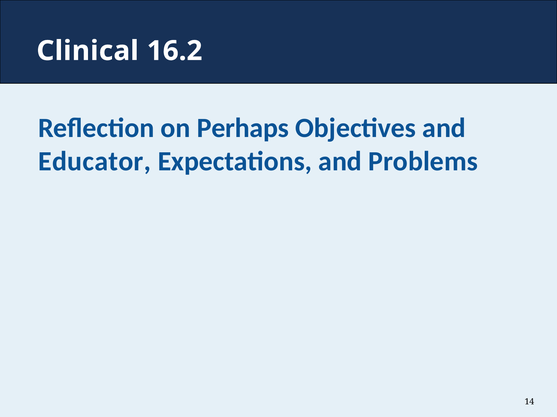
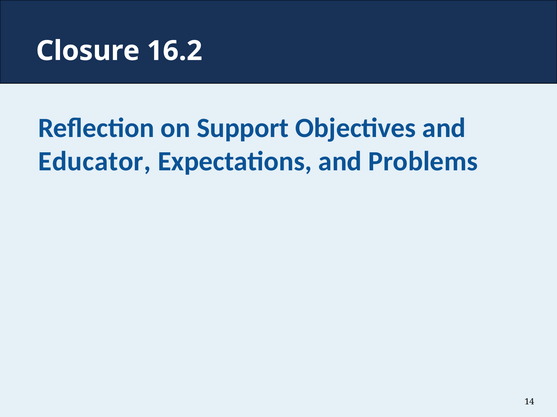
Clinical: Clinical -> Closure
Perhaps: Perhaps -> Support
